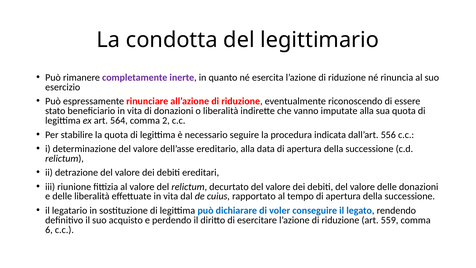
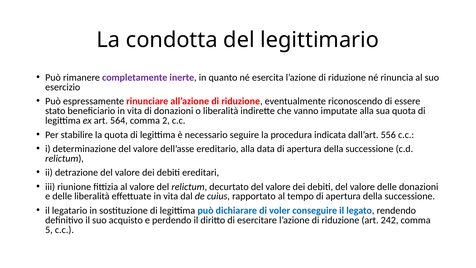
559: 559 -> 242
6: 6 -> 5
